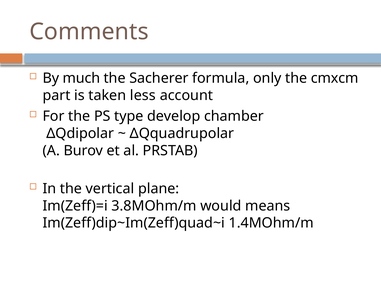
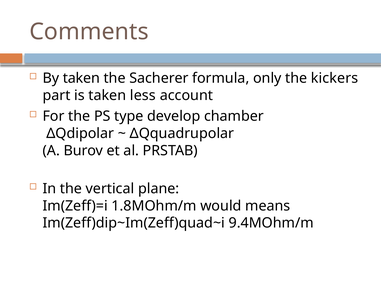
By much: much -> taken
cmxcm: cmxcm -> kickers
3.8MOhm/m: 3.8MOhm/m -> 1.8MOhm/m
1.4MOhm/m: 1.4MOhm/m -> 9.4MOhm/m
